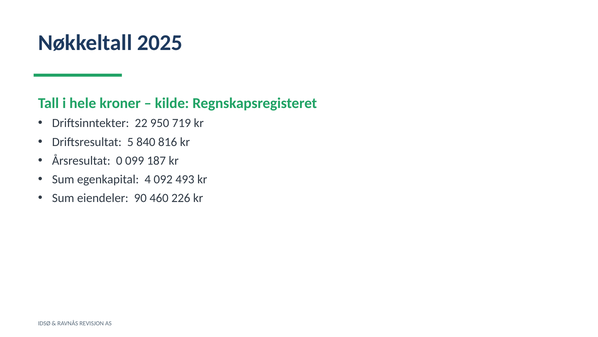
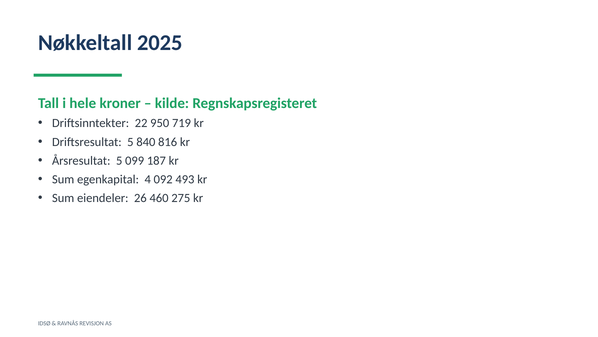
Årsresultat 0: 0 -> 5
90: 90 -> 26
226: 226 -> 275
